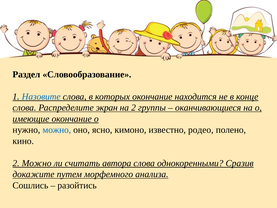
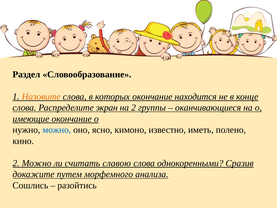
Назовите colour: blue -> orange
родео: родео -> иметь
автора: автора -> славою
